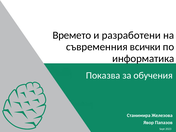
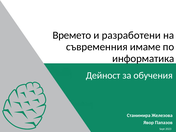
всички: всички -> имаме
Показва: Показва -> Дейност
